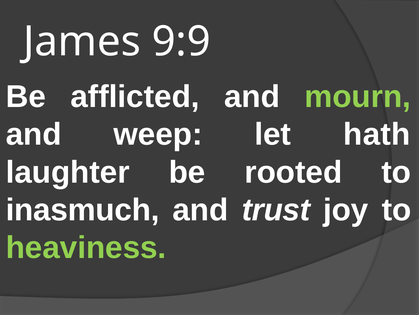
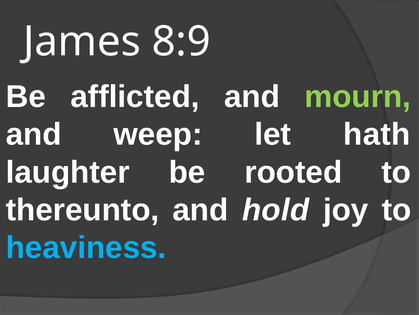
9:9: 9:9 -> 8:9
inasmuch: inasmuch -> thereunto
trust: trust -> hold
heaviness colour: light green -> light blue
